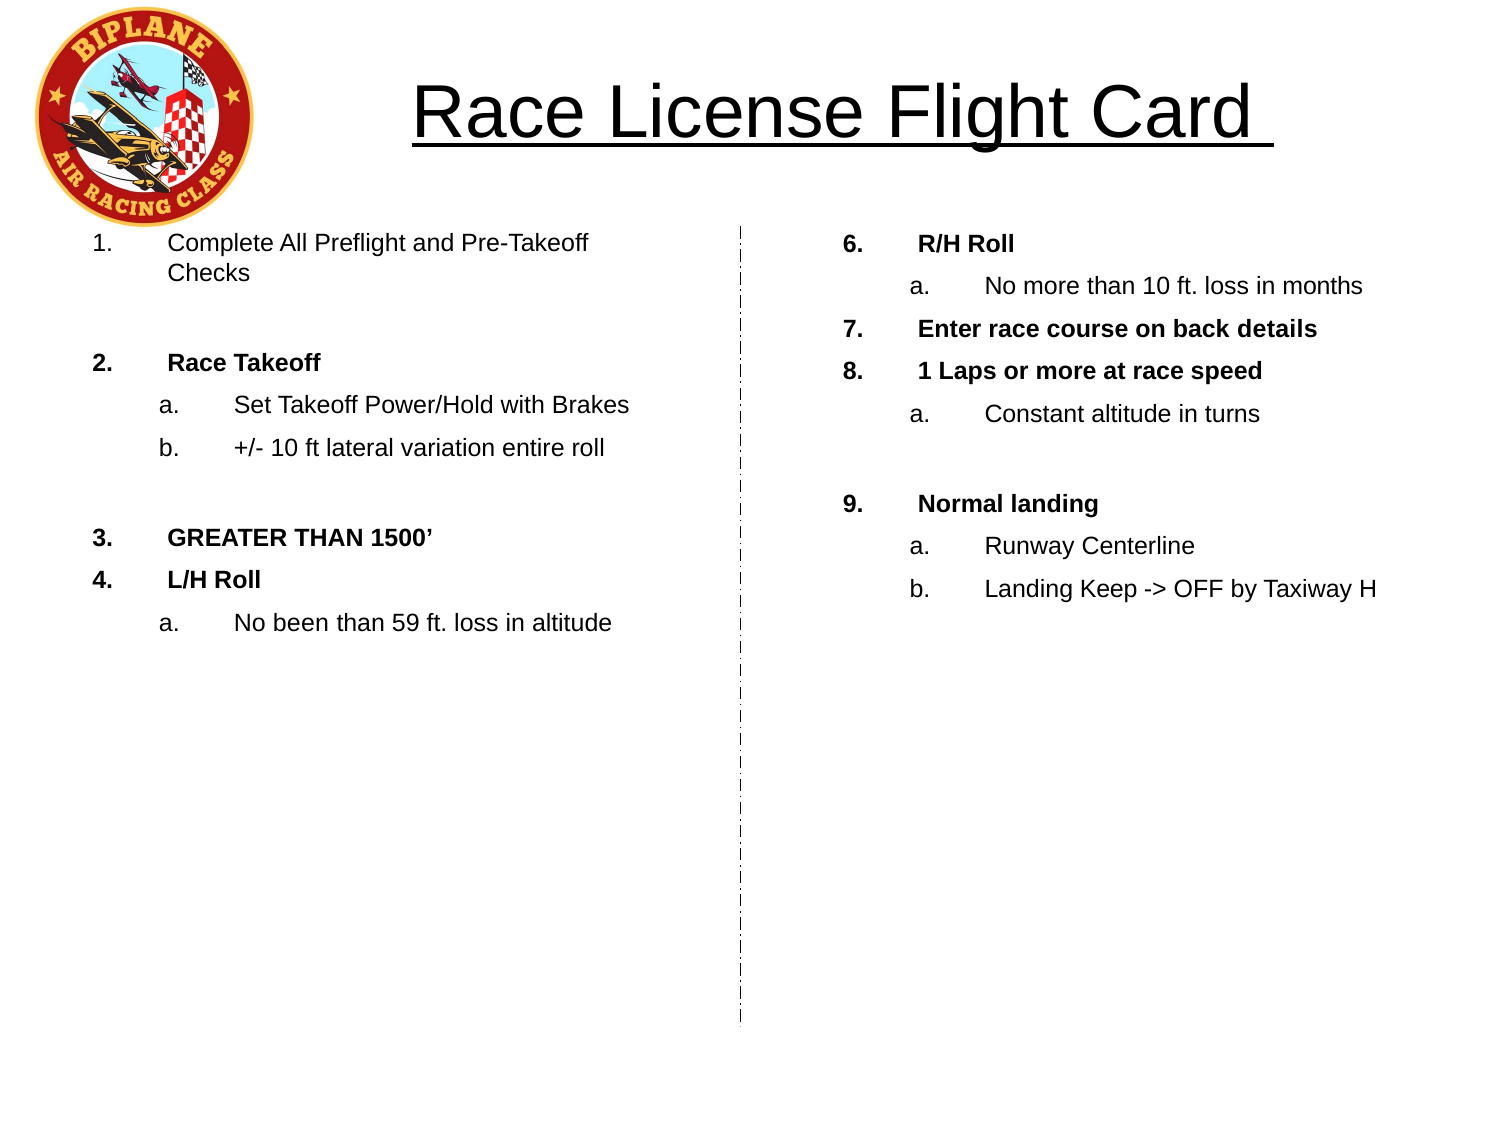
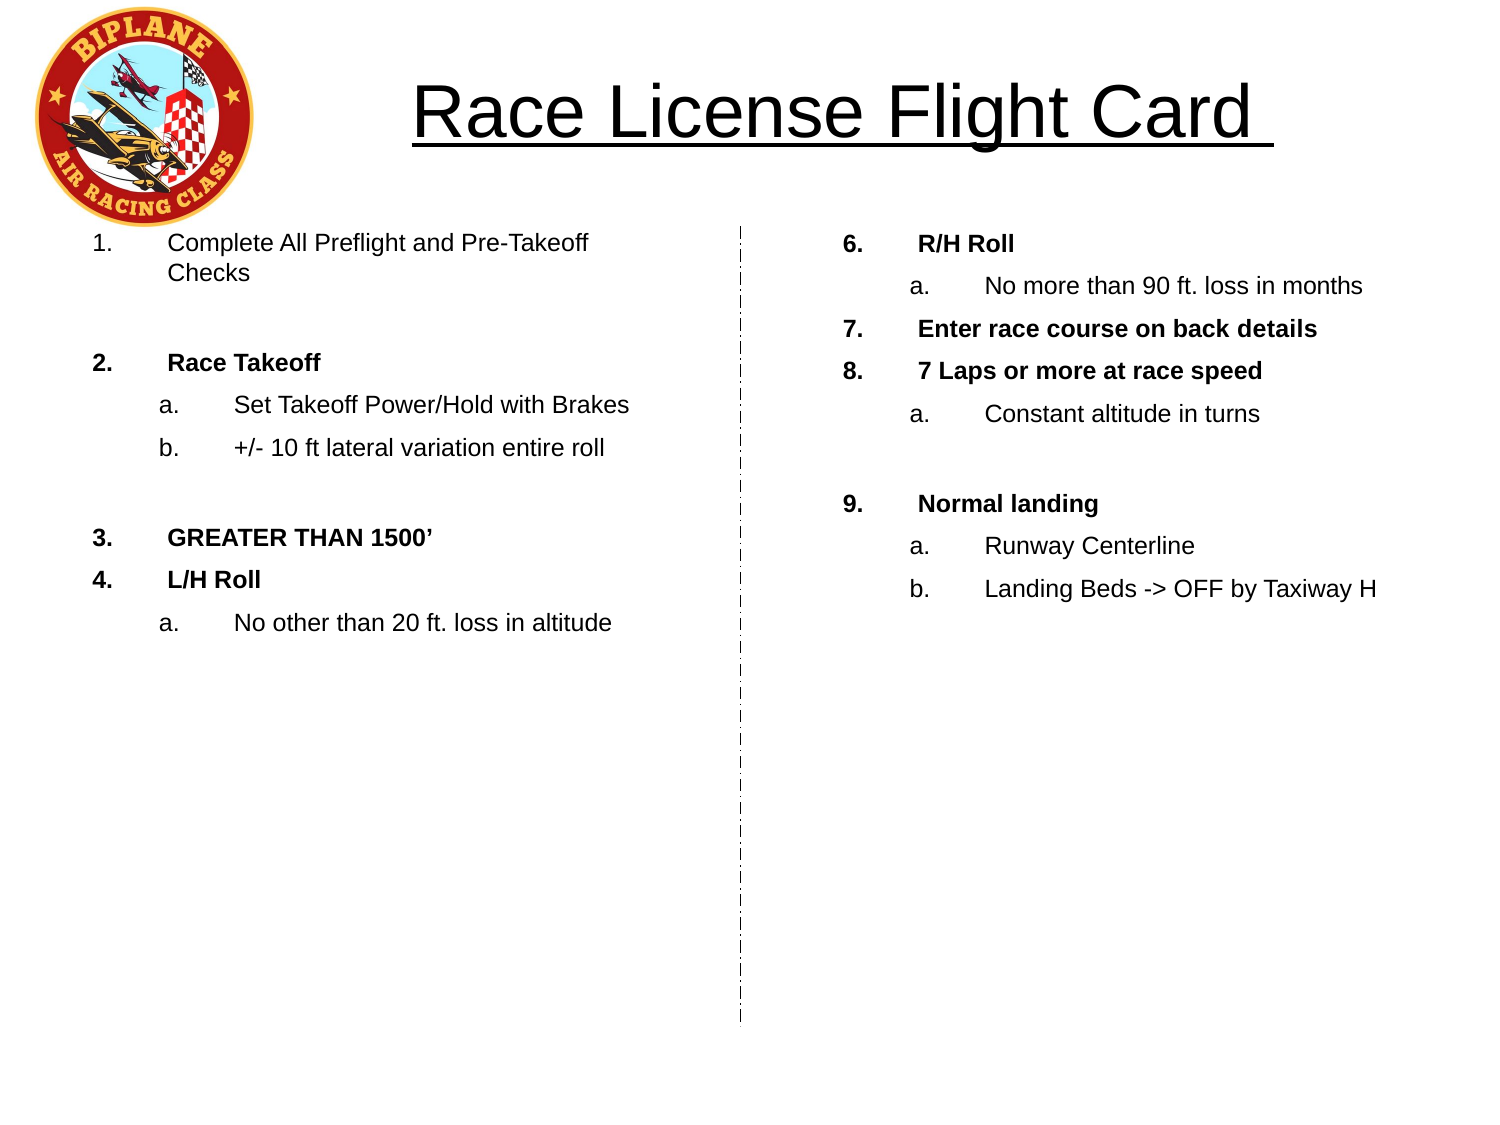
than 10: 10 -> 90
1 at (925, 372): 1 -> 7
Keep: Keep -> Beds
been: been -> other
59: 59 -> 20
